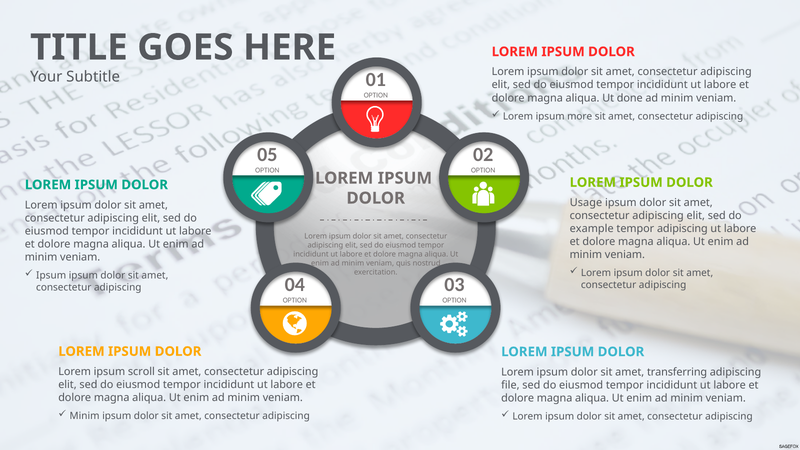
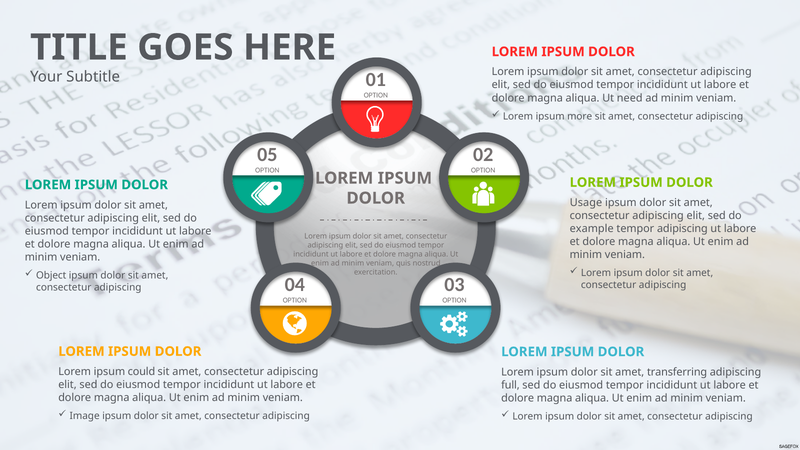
done: done -> need
Ipsum at (51, 275): Ipsum -> Object
scroll: scroll -> could
file: file -> full
Minim at (85, 416): Minim -> Image
